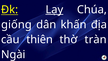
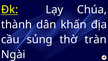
Lạy underline: present -> none
giống: giống -> thành
thiên: thiên -> sủng
